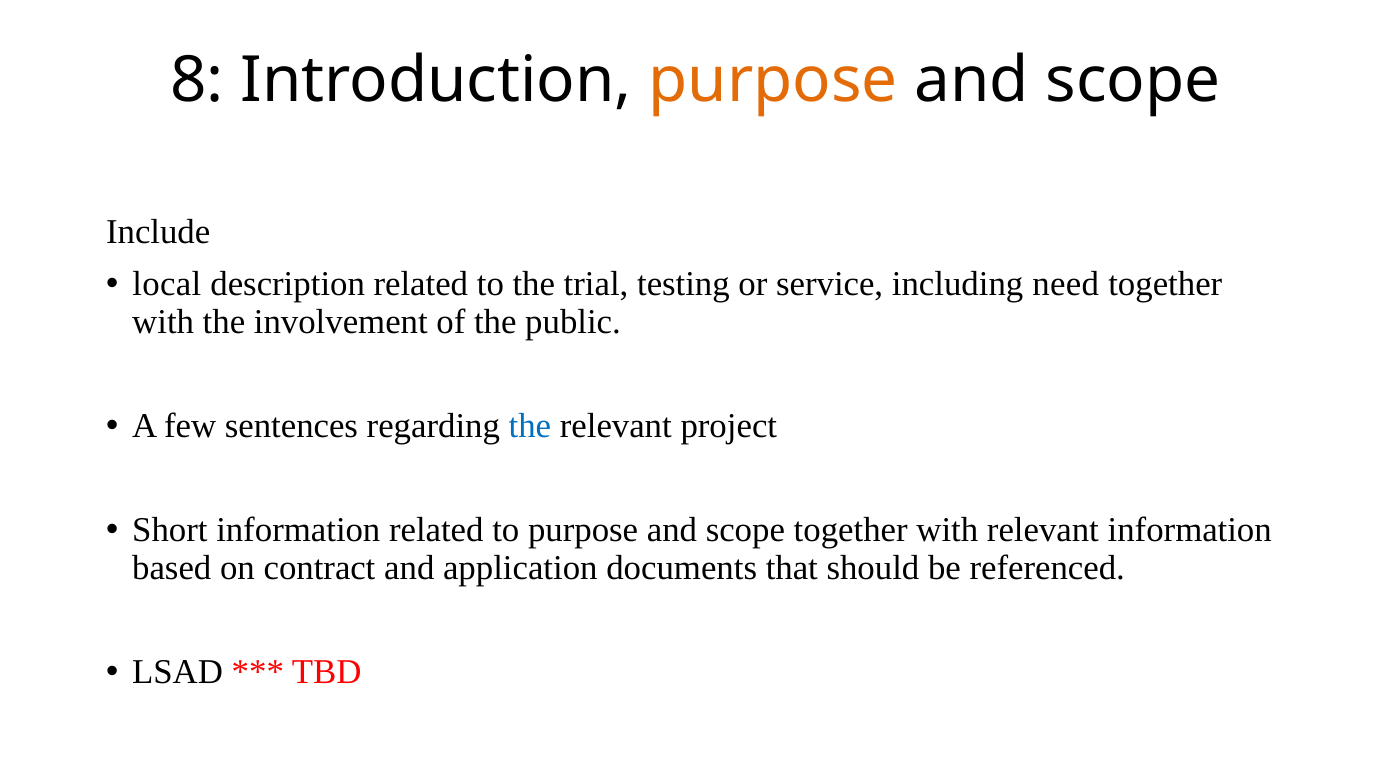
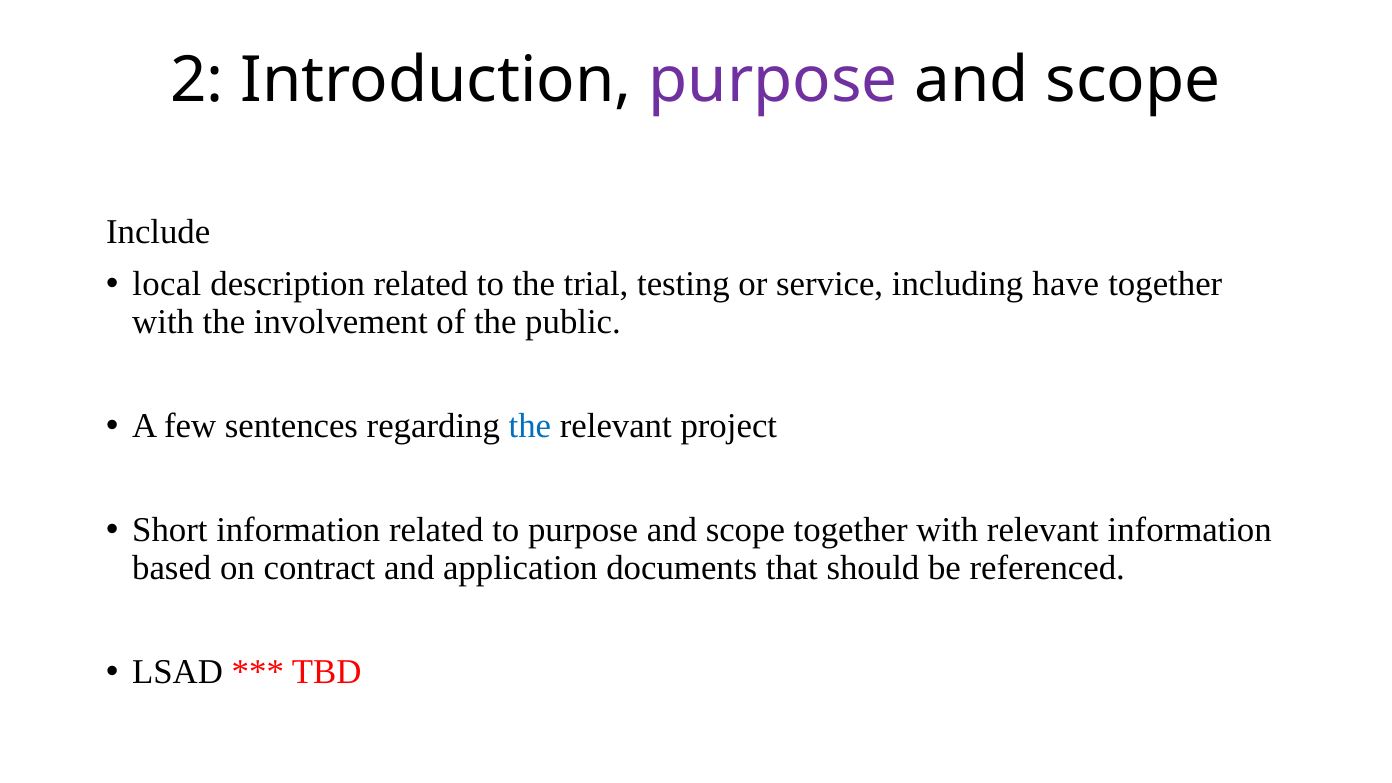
8: 8 -> 2
purpose at (773, 80) colour: orange -> purple
need: need -> have
